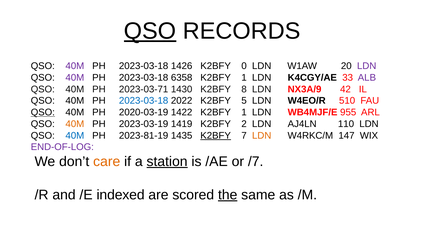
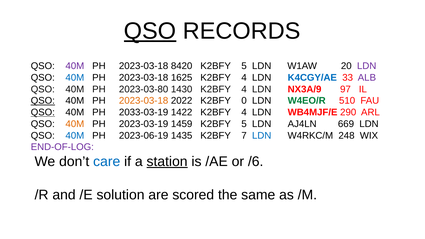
1426: 1426 -> 8420
0 at (244, 66): 0 -> 5
40M at (75, 78) colour: purple -> blue
6358: 6358 -> 1625
1 at (244, 78): 1 -> 4
K4CGY/AE colour: black -> blue
2023-03-71: 2023-03-71 -> 2023-03-80
1430 K2BFY 8: 8 -> 4
42: 42 -> 97
QSO at (43, 101) underline: none -> present
2023-03-18 at (144, 101) colour: blue -> orange
5: 5 -> 0
W4EO/R colour: black -> green
2020-03-19: 2020-03-19 -> 2033-03-19
1422 K2BFY 1: 1 -> 4
955: 955 -> 290
1419: 1419 -> 1459
2 at (244, 124): 2 -> 5
110: 110 -> 669
2023-81-19: 2023-81-19 -> 2023-06-19
K2BFY at (216, 136) underline: present -> none
LDN at (262, 136) colour: orange -> blue
147: 147 -> 248
care colour: orange -> blue
/7: /7 -> /6
indexed: indexed -> solution
the underline: present -> none
